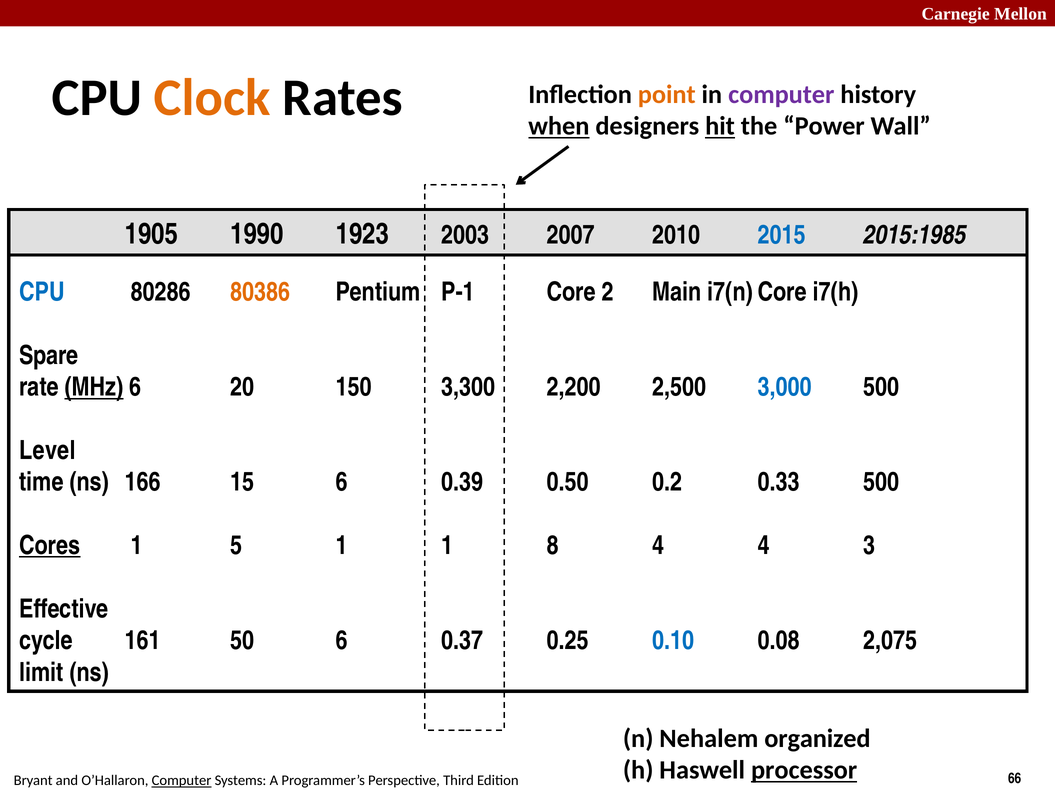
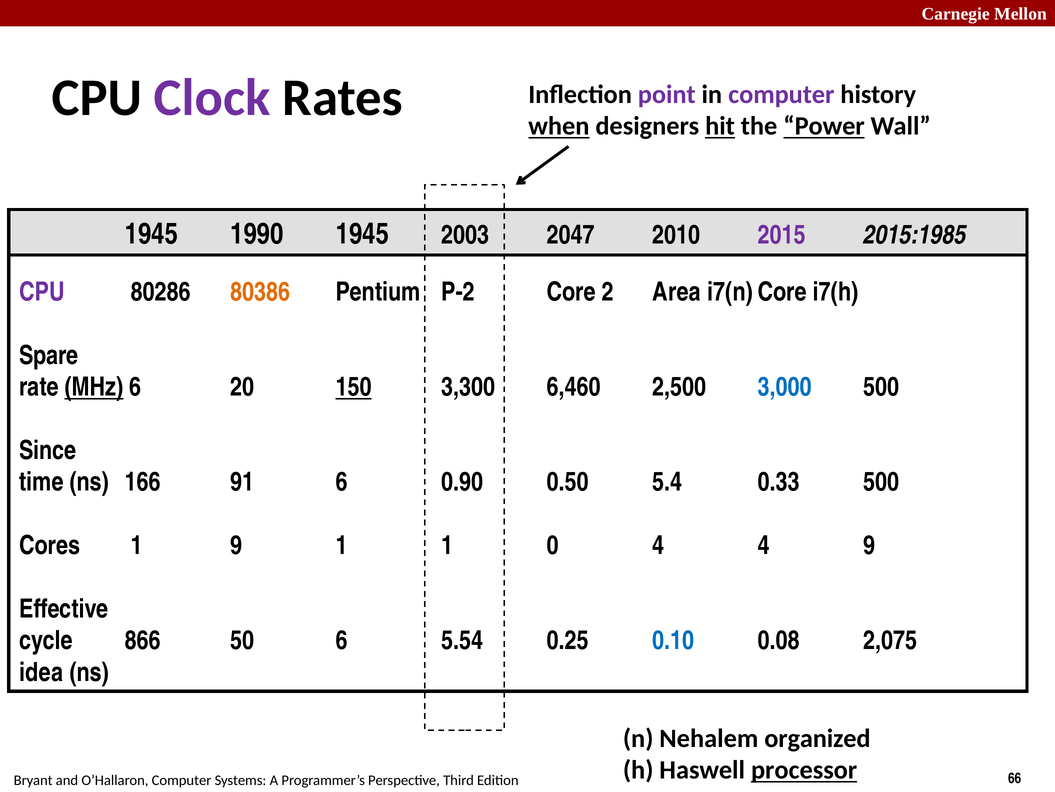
Clock colour: orange -> purple
point colour: orange -> purple
Power underline: none -> present
1905 at (151, 234): 1905 -> 1945
1990 1923: 1923 -> 1945
2007: 2007 -> 2047
2015 colour: blue -> purple
CPU at (42, 292) colour: blue -> purple
P-1: P-1 -> P-2
Main: Main -> Area
150 underline: none -> present
2,200: 2,200 -> 6,460
Level: Level -> Since
15: 15 -> 91
0.39: 0.39 -> 0.90
0.2: 0.2 -> 5.4
Cores underline: present -> none
1 5: 5 -> 9
8: 8 -> 0
4 3: 3 -> 9
161: 161 -> 866
0.37: 0.37 -> 5.54
limit: limit -> idea
Computer at (182, 780) underline: present -> none
